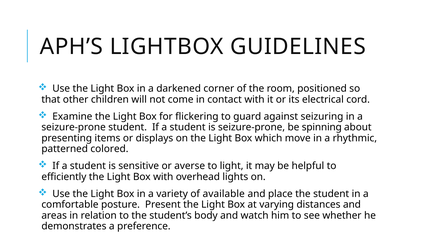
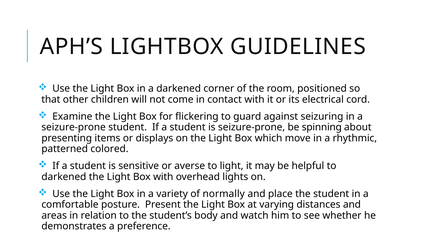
efficiently at (64, 177): efficiently -> darkened
available: available -> normally
